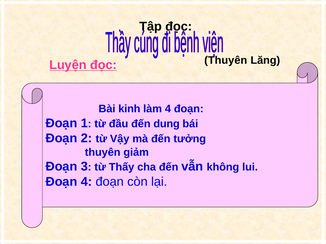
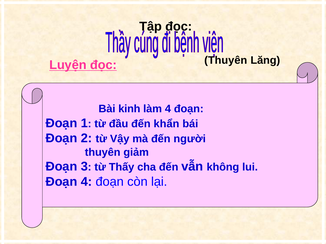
dung: dung -> khẩn
tưởng: tưởng -> người
